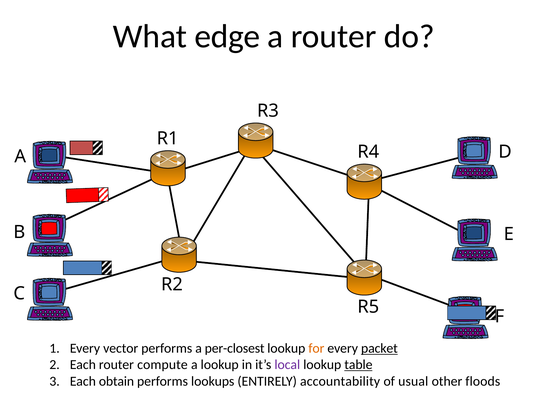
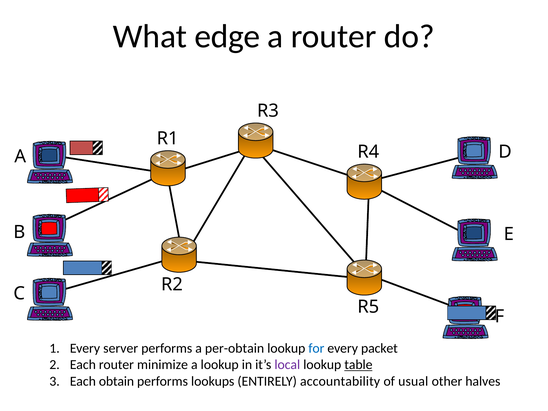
vector: vector -> server
per-closest: per-closest -> per-obtain
for colour: orange -> blue
packet underline: present -> none
compute: compute -> minimize
floods: floods -> halves
